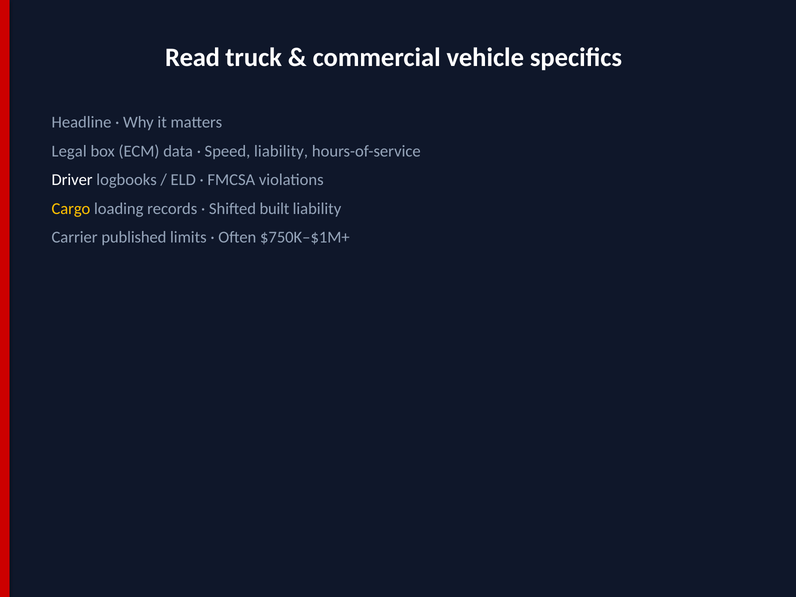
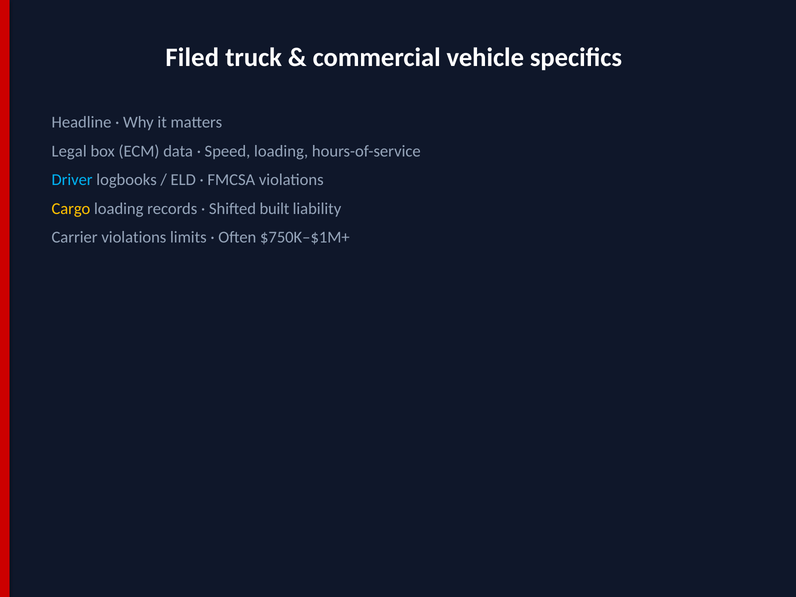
Read: Read -> Filed
Speed liability: liability -> loading
Driver colour: white -> light blue
Carrier published: published -> violations
